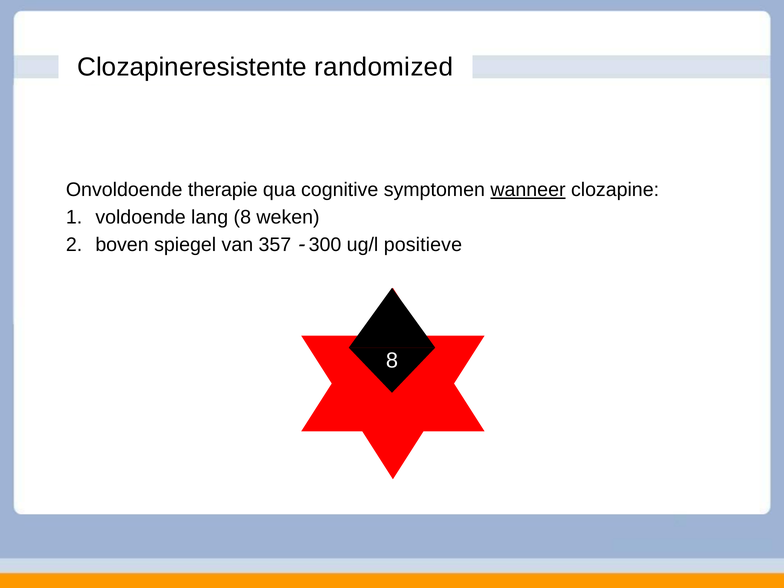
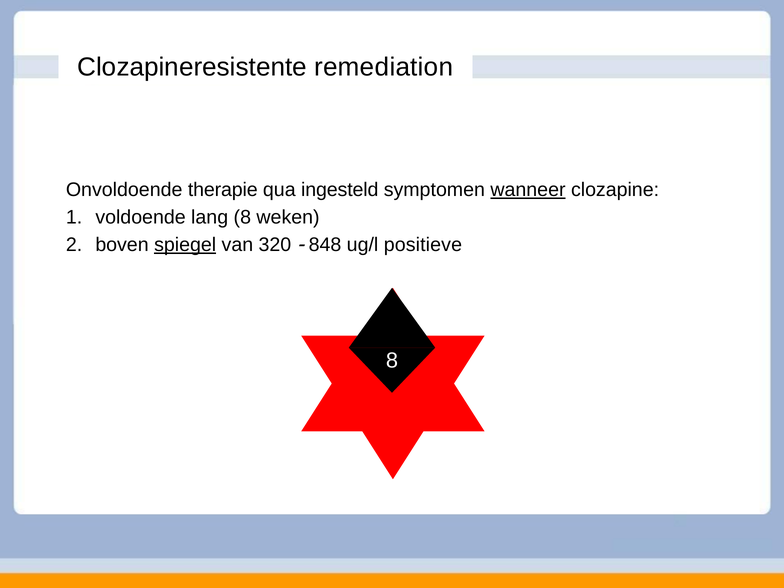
randomized: randomized -> remediation
cognitive: cognitive -> ingesteld
spiegel underline: none -> present
357: 357 -> 320
300: 300 -> 848
